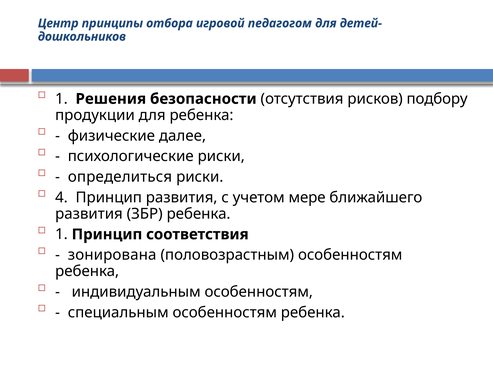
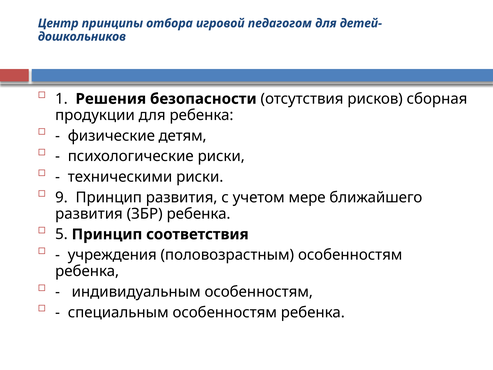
подбору: подбору -> сборная
далее: далее -> детям
определиться: определиться -> техническими
4: 4 -> 9
1 at (61, 234): 1 -> 5
зонирована: зонирована -> учреждения
